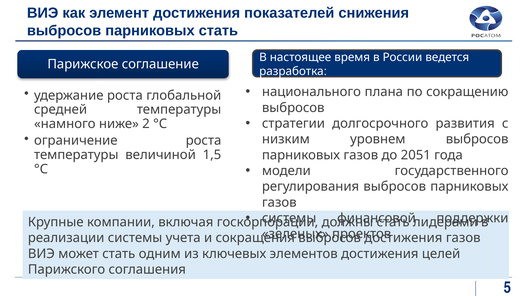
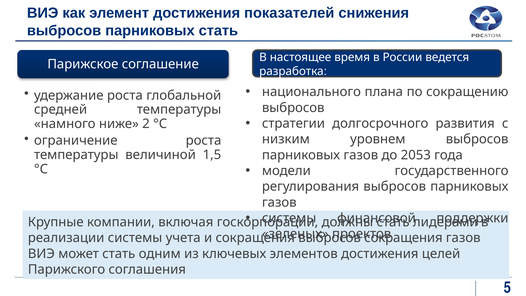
2051: 2051 -> 2053
выбросов достижения: достижения -> сокращения
